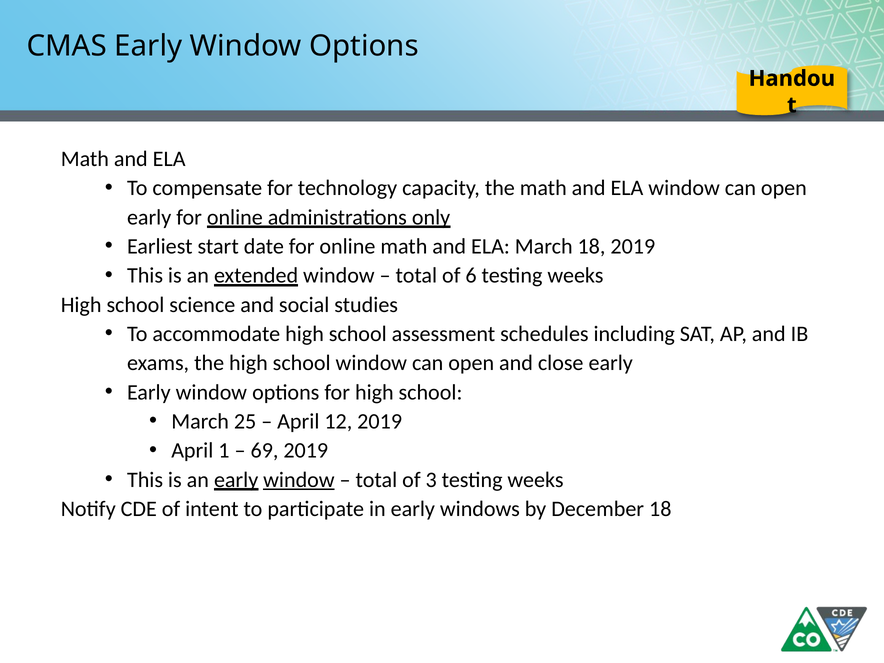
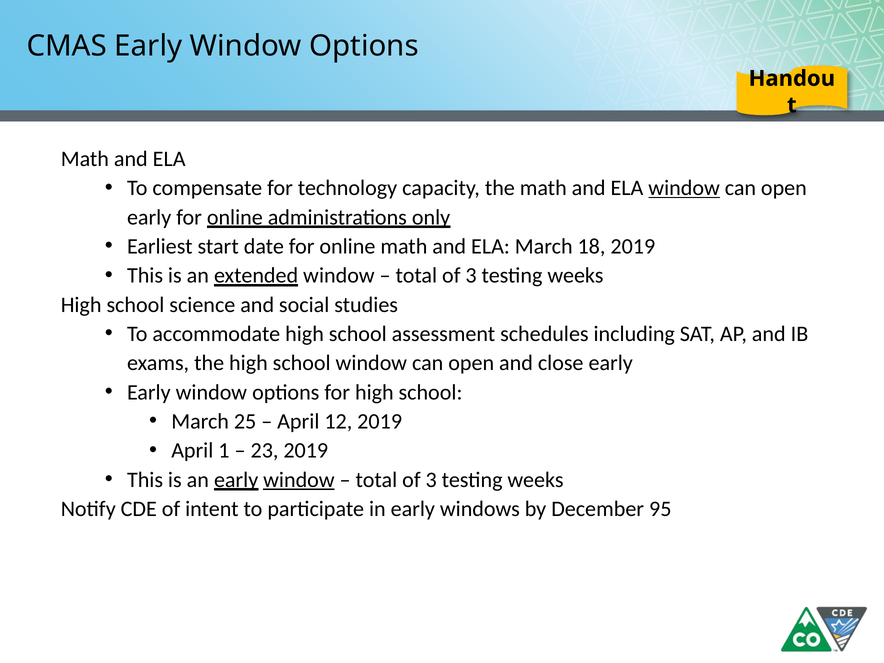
window at (684, 188) underline: none -> present
6 at (471, 276): 6 -> 3
69: 69 -> 23
December 18: 18 -> 95
